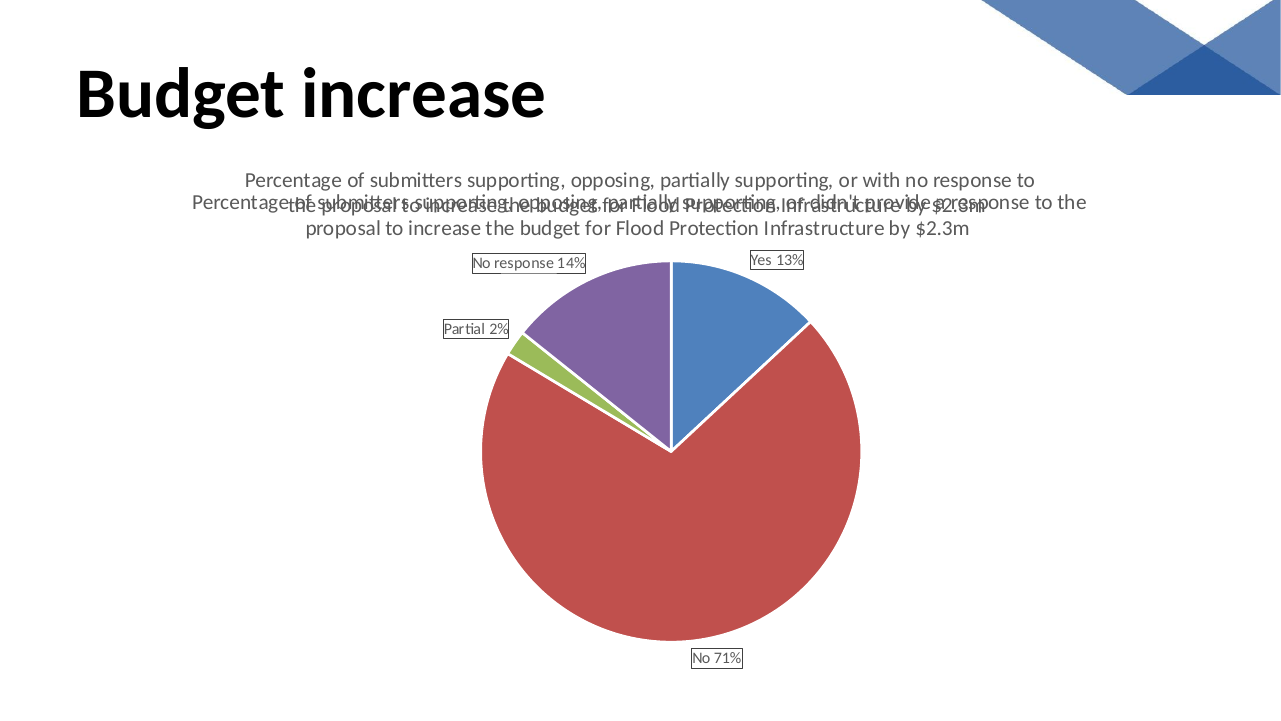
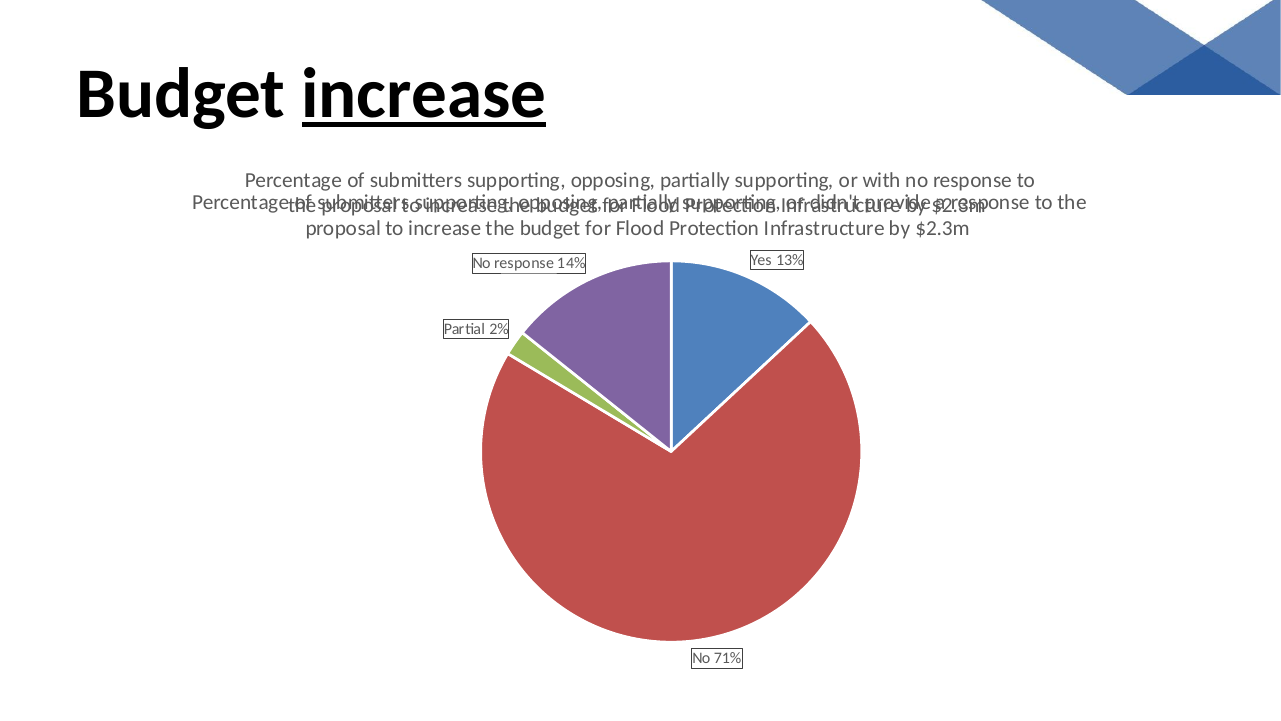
increase at (424, 94) underline: none -> present
